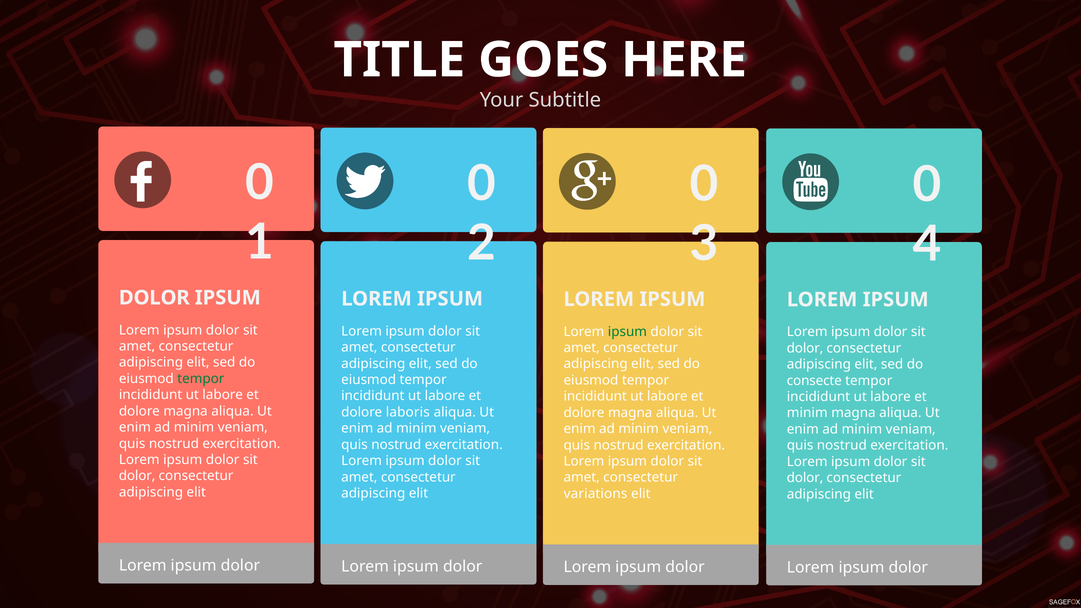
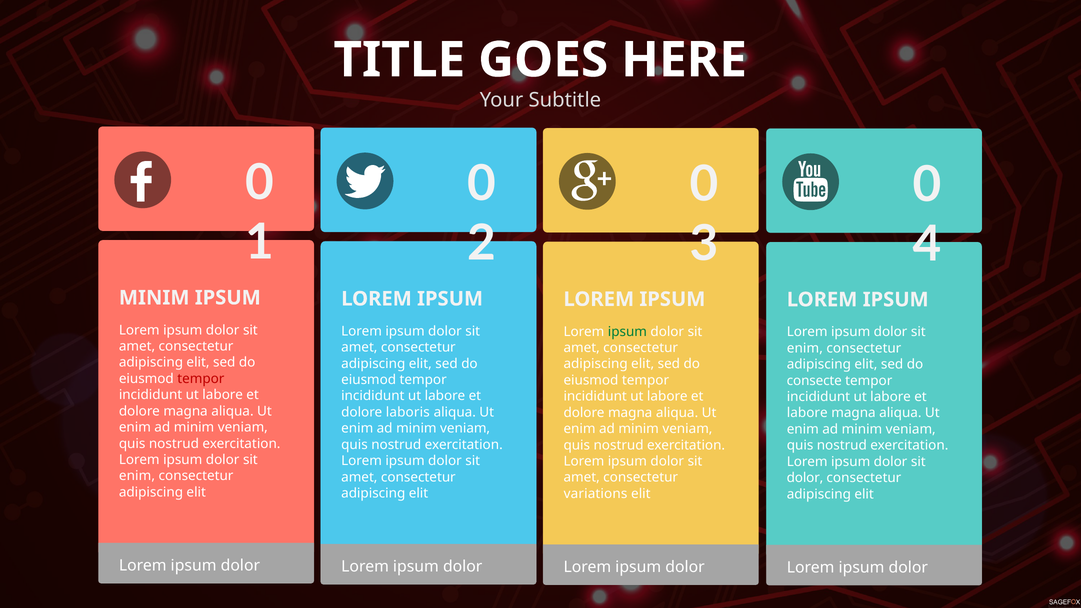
DOLOR at (154, 298): DOLOR -> MINIM
dolor at (805, 348): dolor -> enim
tempor at (201, 379) colour: green -> red
minim at (807, 413): minim -> labore
dolor at (137, 476): dolor -> enim
